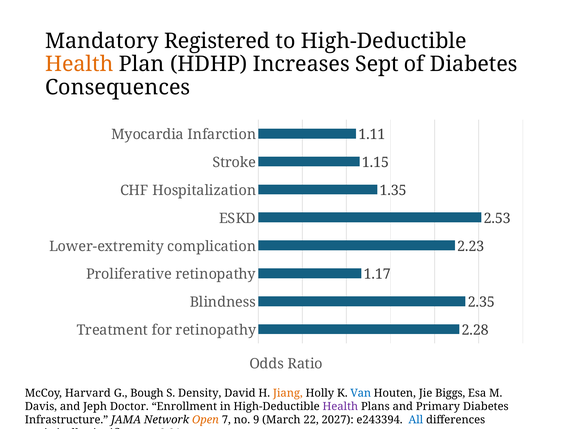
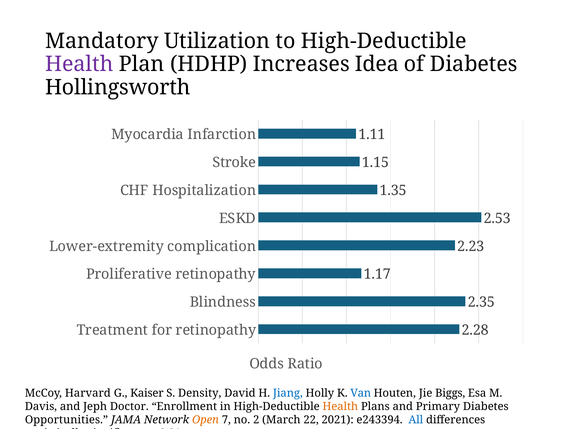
Registered: Registered -> Utilization
Health at (79, 64) colour: orange -> purple
Sept: Sept -> Idea
Consequences: Consequences -> Hollingsworth
Bough: Bough -> Kaiser
Jiang colour: orange -> blue
Health at (340, 406) colour: purple -> orange
Infrastructure: Infrastructure -> Opportunities
9: 9 -> 2
2027: 2027 -> 2021
